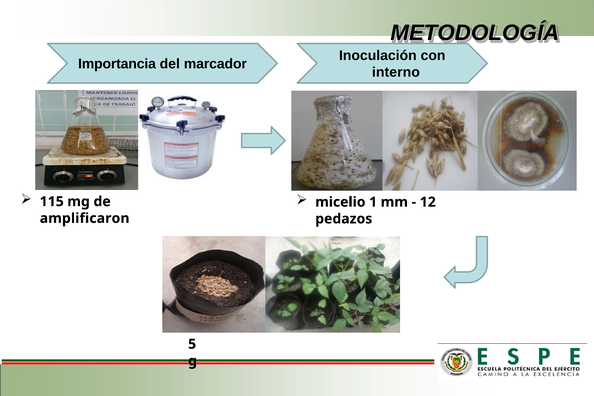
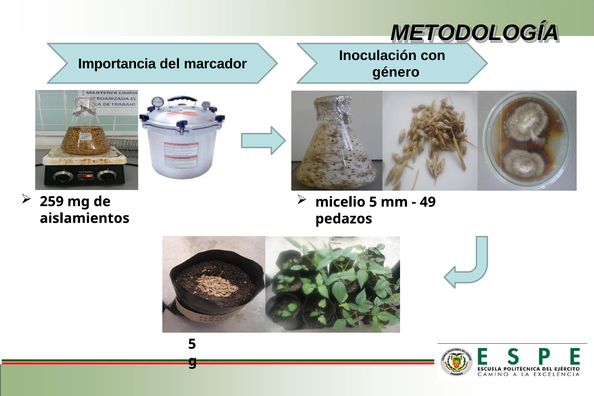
interno: interno -> género
115: 115 -> 259
micelio 1: 1 -> 5
12: 12 -> 49
amplificaron: amplificaron -> aislamientos
